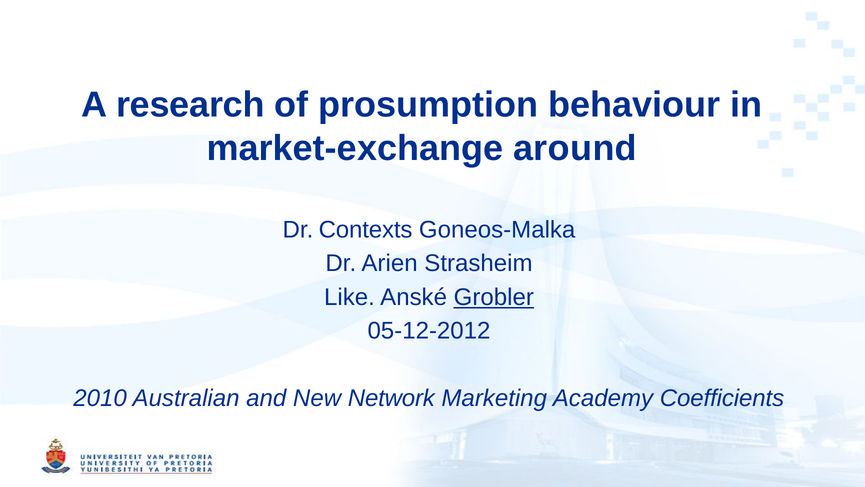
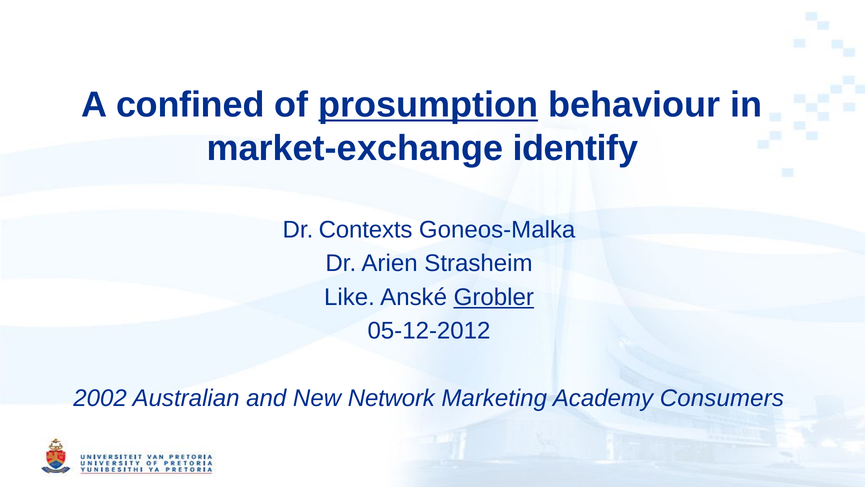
research: research -> confined
prosumption underline: none -> present
around: around -> identify
2010: 2010 -> 2002
Coefficients: Coefficients -> Consumers
